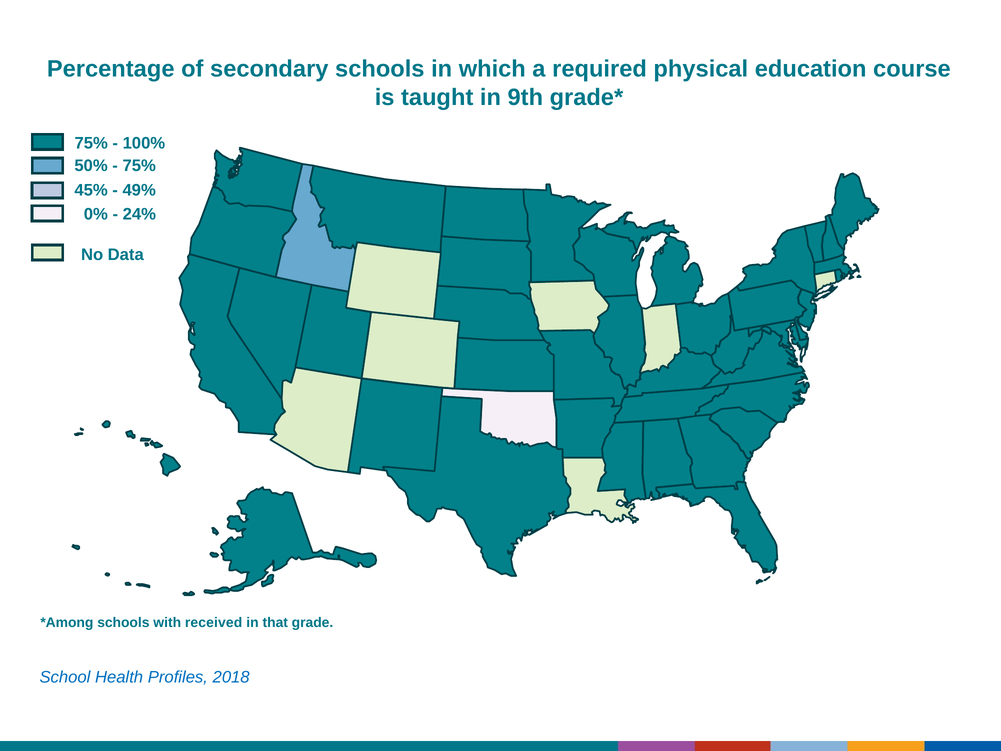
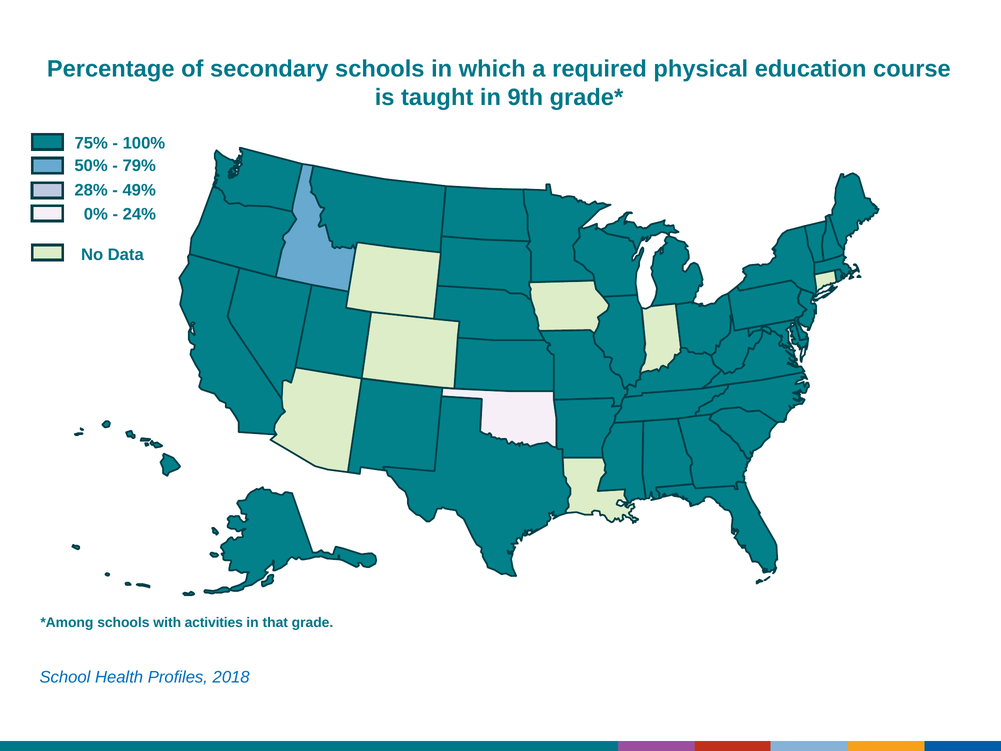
75% at (139, 165): 75% -> 79%
45%: 45% -> 28%
received: received -> activities
